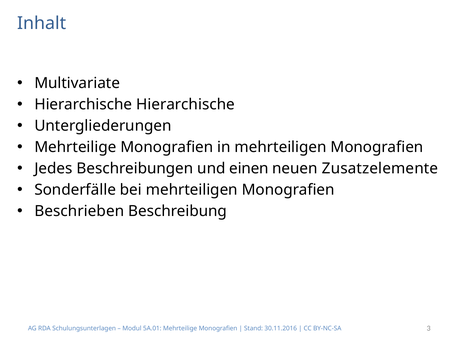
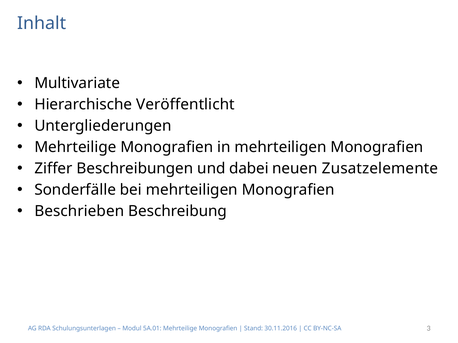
Hierarchische Hierarchische: Hierarchische -> Veröffentlicht
Jedes: Jedes -> Ziffer
einen: einen -> dabei
